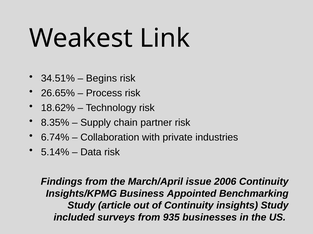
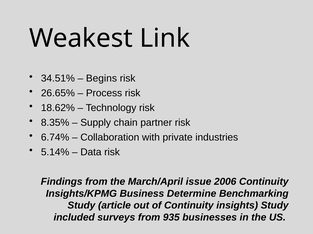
Appointed: Appointed -> Determine
